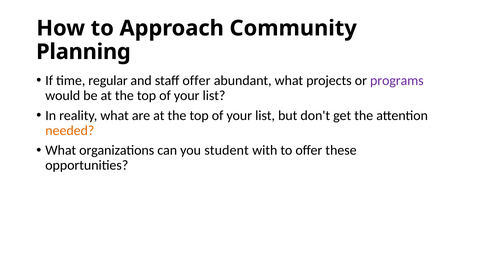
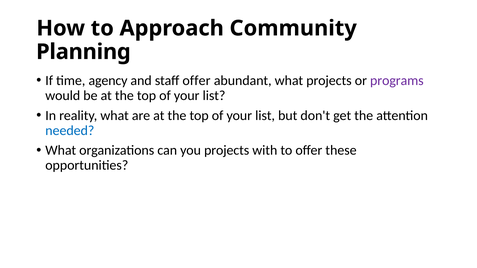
regular: regular -> agency
needed colour: orange -> blue
you student: student -> projects
